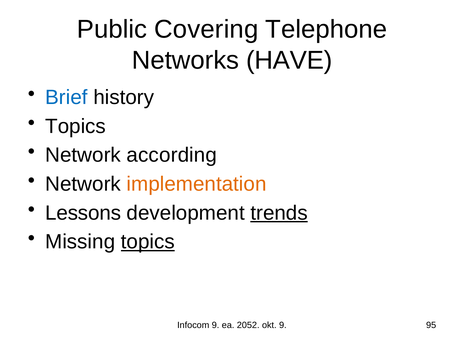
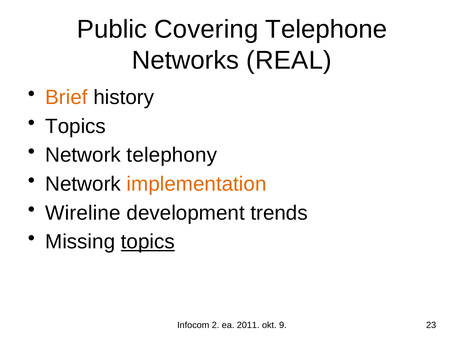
HAVE: HAVE -> REAL
Brief colour: blue -> orange
according: according -> telephony
Lessons: Lessons -> Wireline
trends underline: present -> none
Infocom 9: 9 -> 2
2052: 2052 -> 2011
95: 95 -> 23
